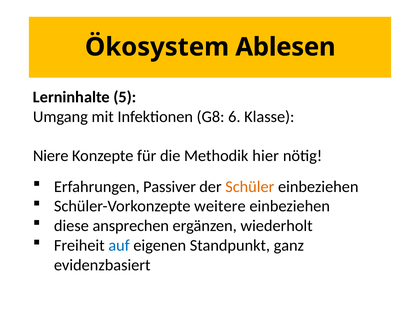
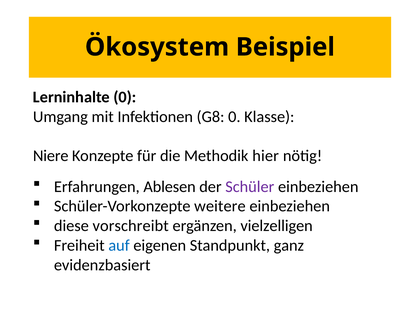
Ablesen: Ablesen -> Beispiel
Lerninhalte 5: 5 -> 0
G8 6: 6 -> 0
Passiver: Passiver -> Ablesen
Schüler colour: orange -> purple
ansprechen: ansprechen -> vorschreibt
wiederholt: wiederholt -> vielzelligen
